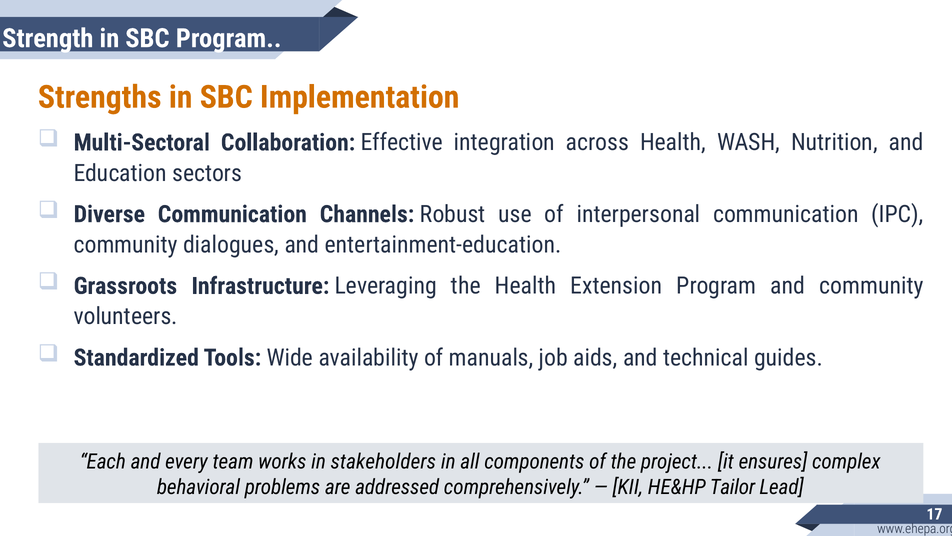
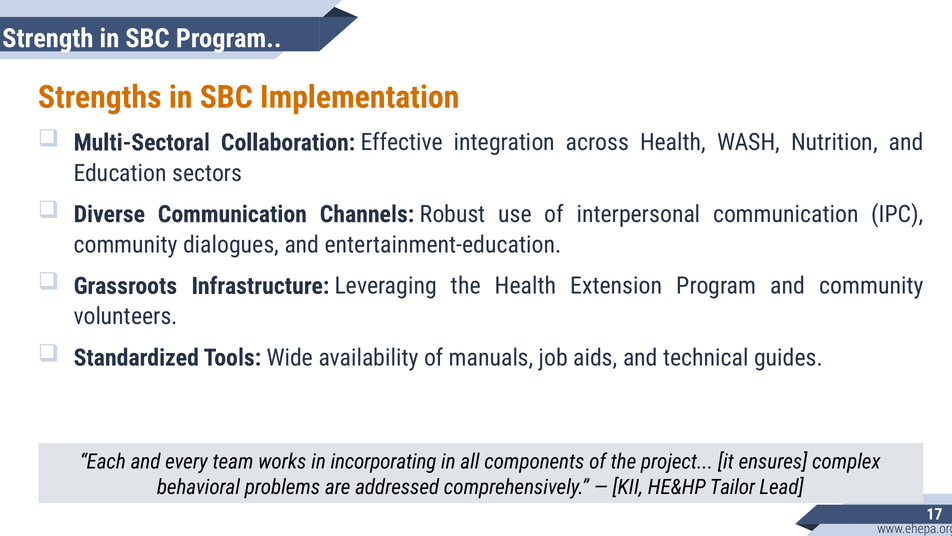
stakeholders: stakeholders -> incorporating
